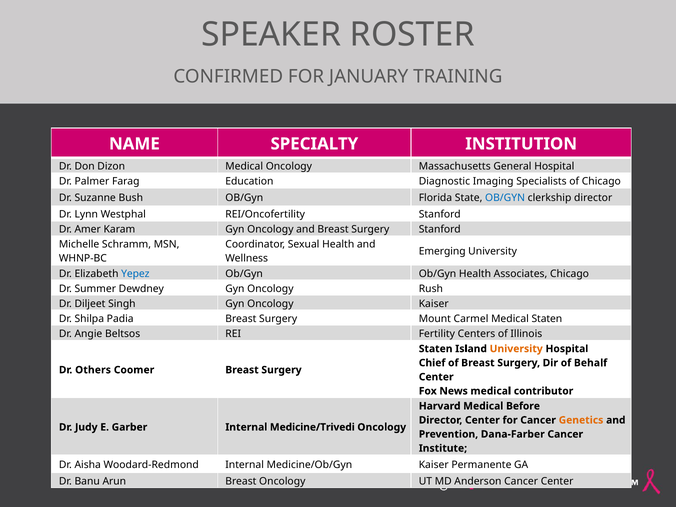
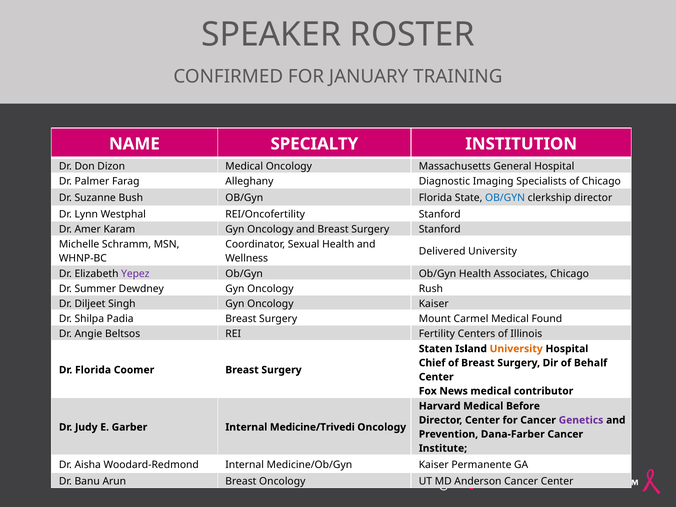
Education: Education -> Alleghany
Emerging: Emerging -> Delivered
Yepez colour: blue -> purple
Medical Staten: Staten -> Found
Dr Others: Others -> Florida
Genetics colour: orange -> purple
